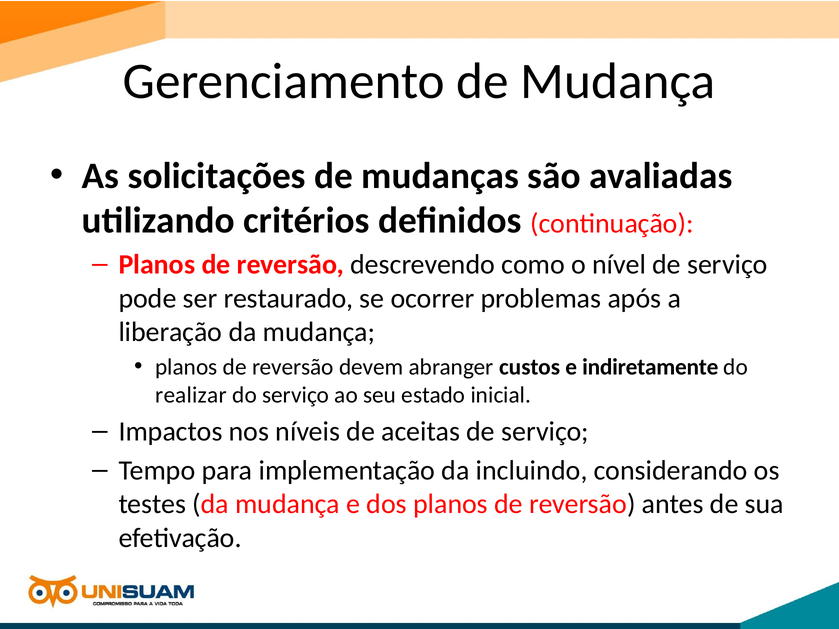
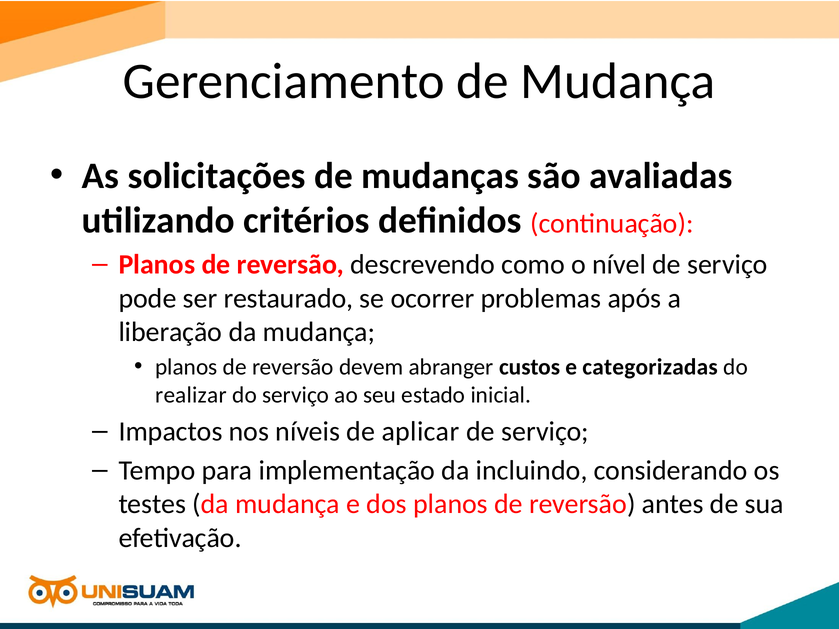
indiretamente: indiretamente -> categorizadas
aceitas: aceitas -> aplicar
